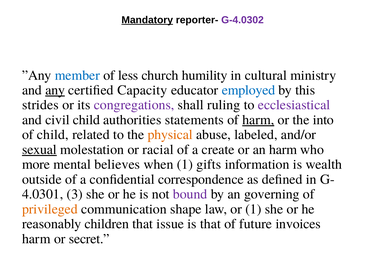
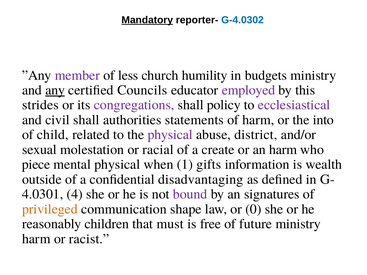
G-4.0302 colour: purple -> blue
member colour: blue -> purple
cultural: cultural -> budgets
Capacity: Capacity -> Councils
employed colour: blue -> purple
ruling: ruling -> policy
civil child: child -> shall
harm at (258, 120) underline: present -> none
physical at (170, 135) colour: orange -> purple
labeled: labeled -> district
sexual underline: present -> none
more: more -> piece
mental believes: believes -> physical
correspondence: correspondence -> disadvantaging
3: 3 -> 4
governing: governing -> signatures
or 1: 1 -> 0
issue: issue -> must
is that: that -> free
future invoices: invoices -> ministry
secret: secret -> racist
